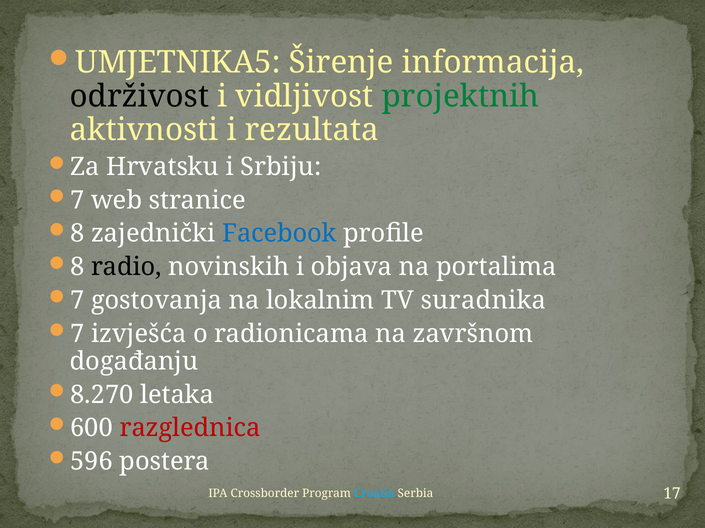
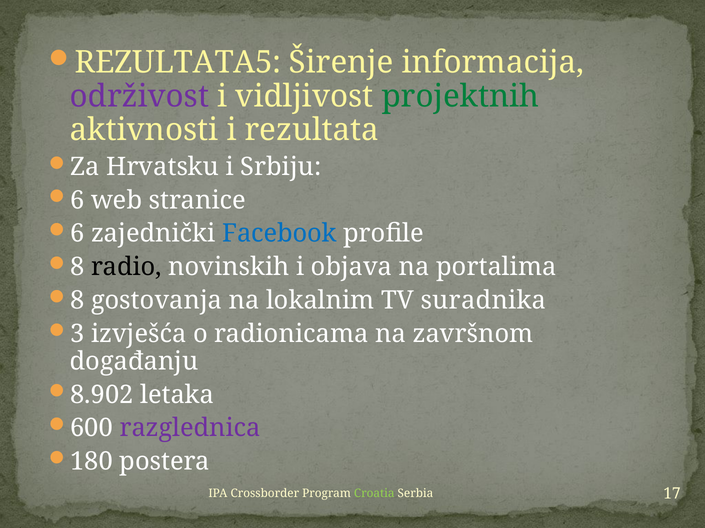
UMJETNIKA5: UMJETNIKA5 -> REZULTATA5
održivost colour: black -> purple
7 at (77, 200): 7 -> 6
8 at (77, 234): 8 -> 6
7 at (77, 301): 7 -> 8
7 at (77, 334): 7 -> 3
8.270: 8.270 -> 8.902
razglednica colour: red -> purple
596: 596 -> 180
Croatia colour: light blue -> light green
